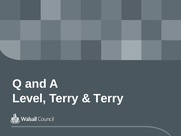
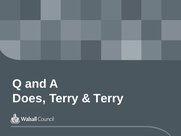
Level: Level -> Does
